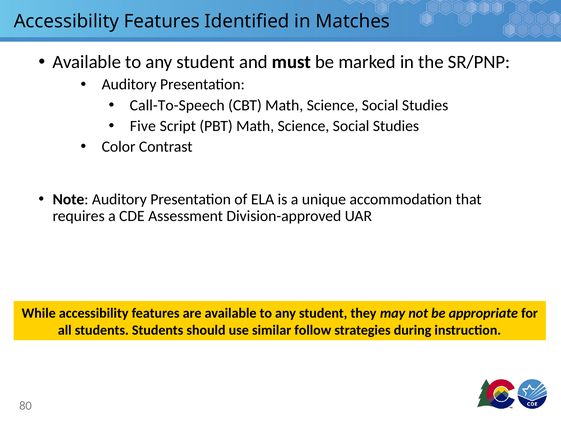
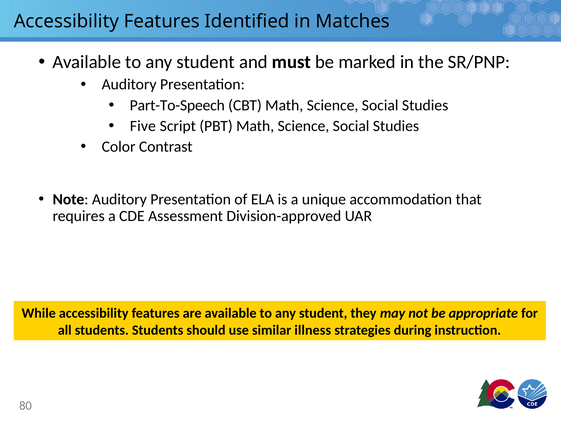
Call-To-Speech: Call-To-Speech -> Part-To-Speech
follow: follow -> illness
